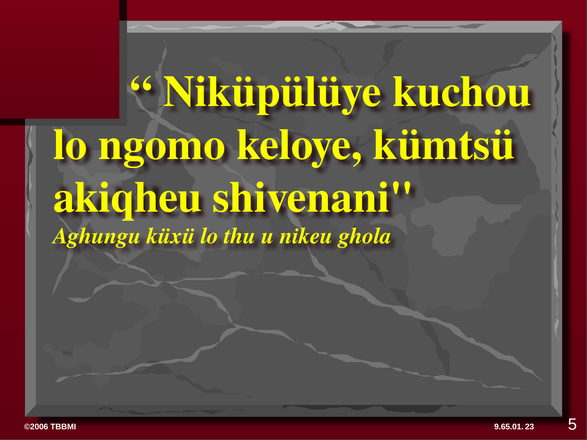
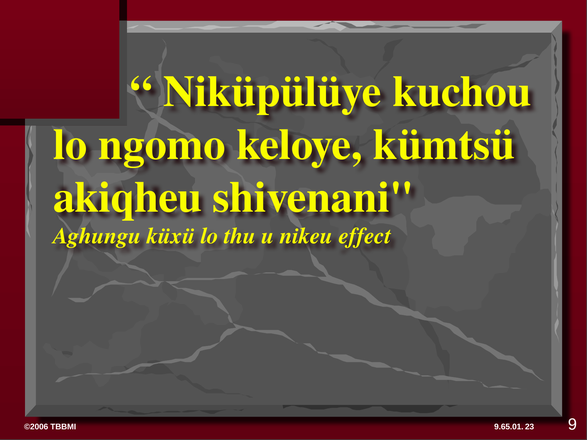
ghola: ghola -> effect
5: 5 -> 9
